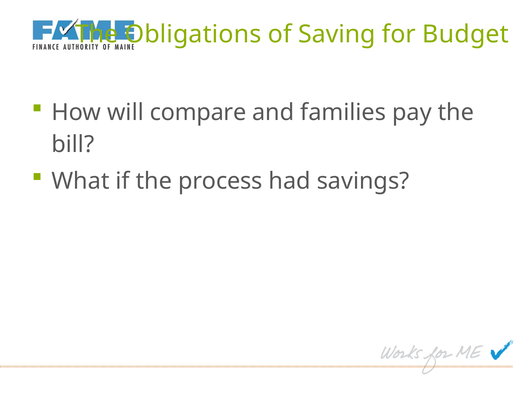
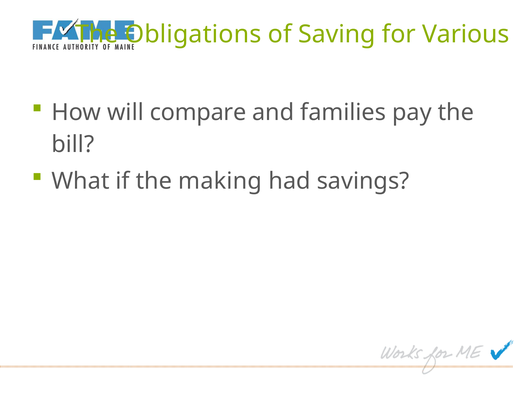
Budget: Budget -> Various
process: process -> making
